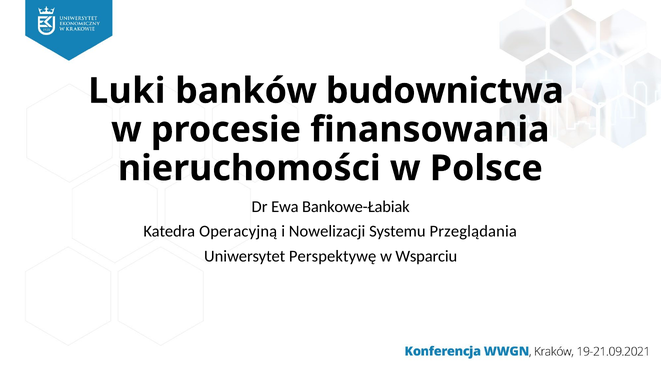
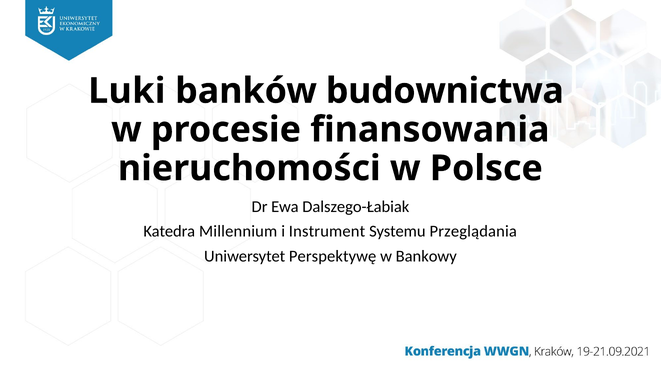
Bankowe-Łabiak: Bankowe-Łabiak -> Dalszego-Łabiak
Operacyjną: Operacyjną -> Millennium
Nowelizacji: Nowelizacji -> Instrument
Wsparciu: Wsparciu -> Bankowy
